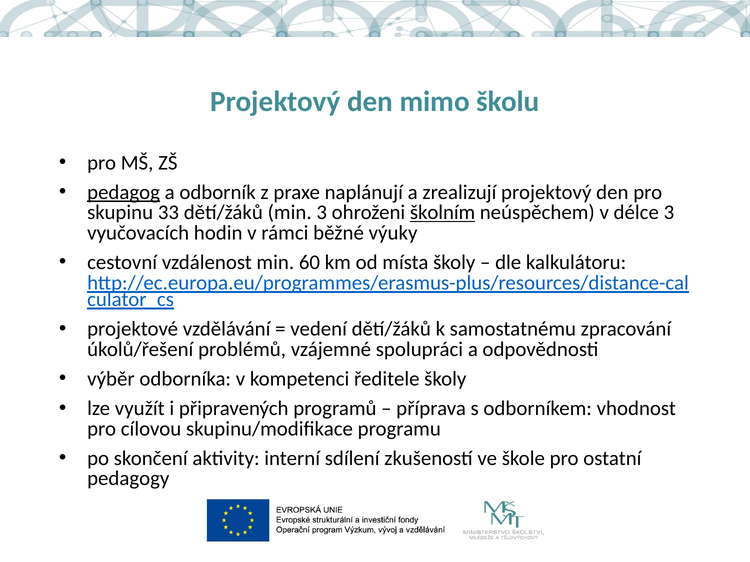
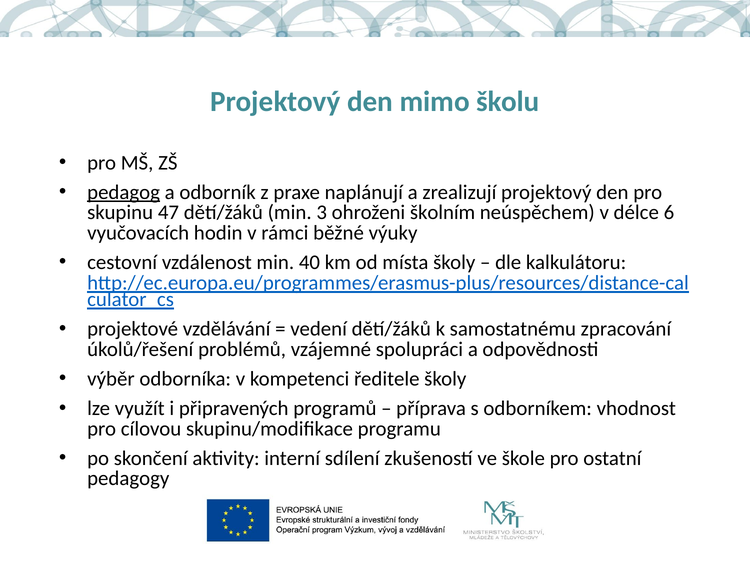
33: 33 -> 47
školním underline: present -> none
délce 3: 3 -> 6
60: 60 -> 40
